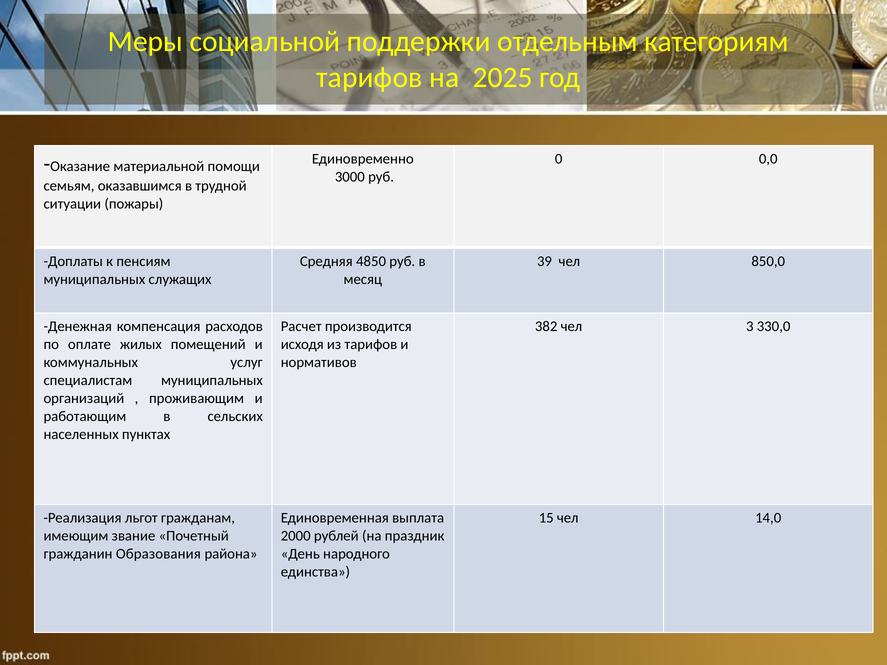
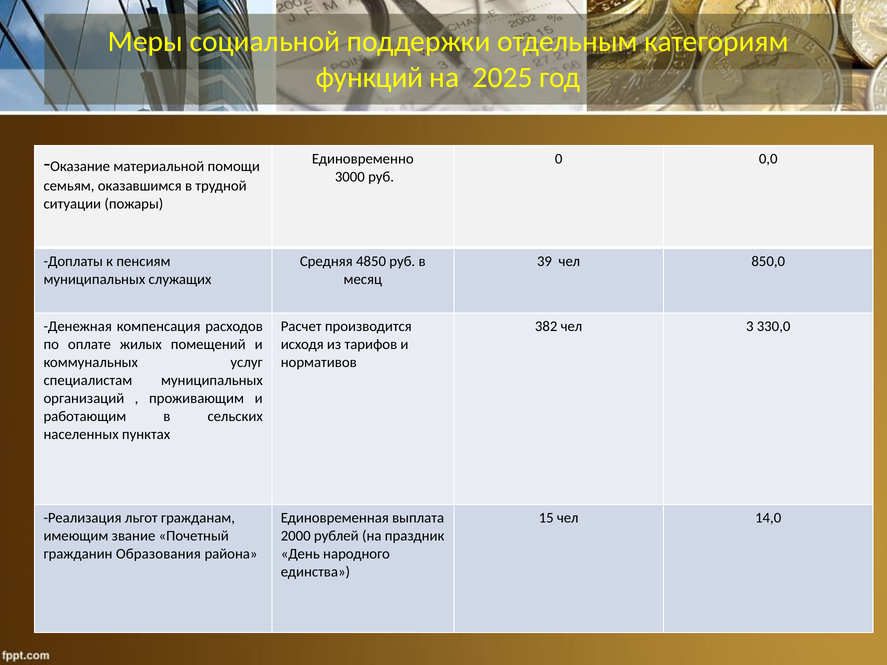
тарифов at (369, 78): тарифов -> функций
